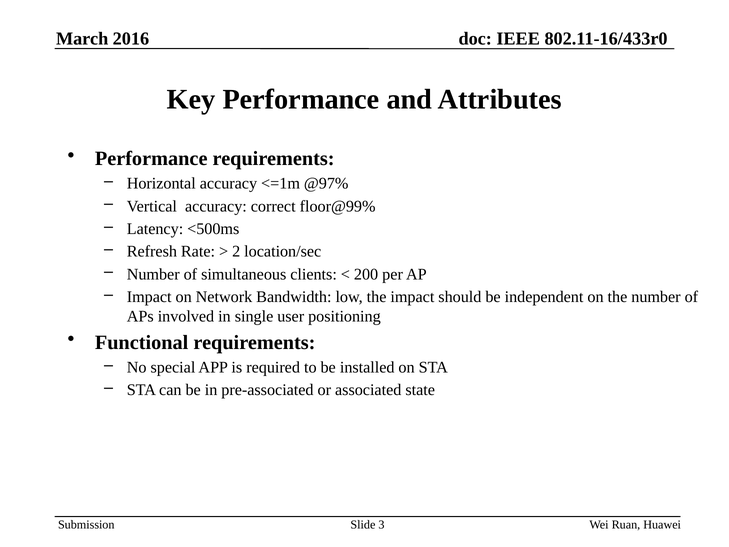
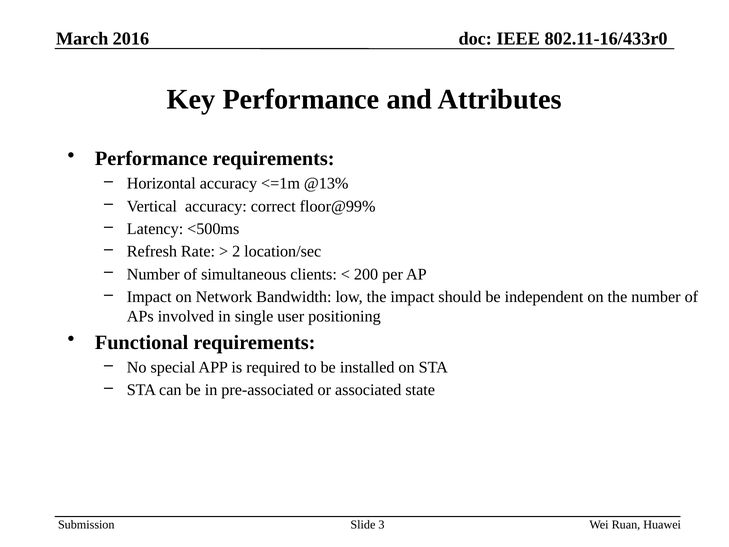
@97%: @97% -> @13%
